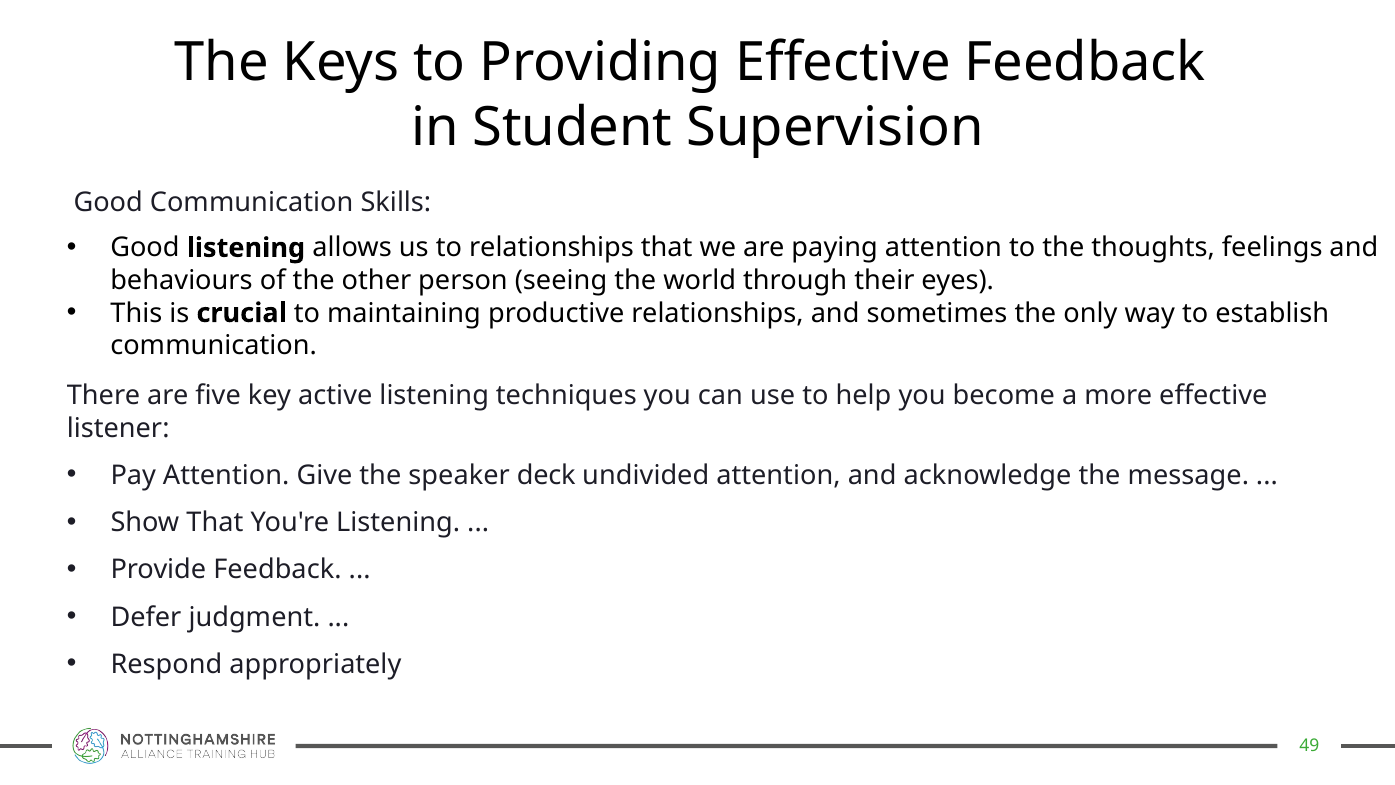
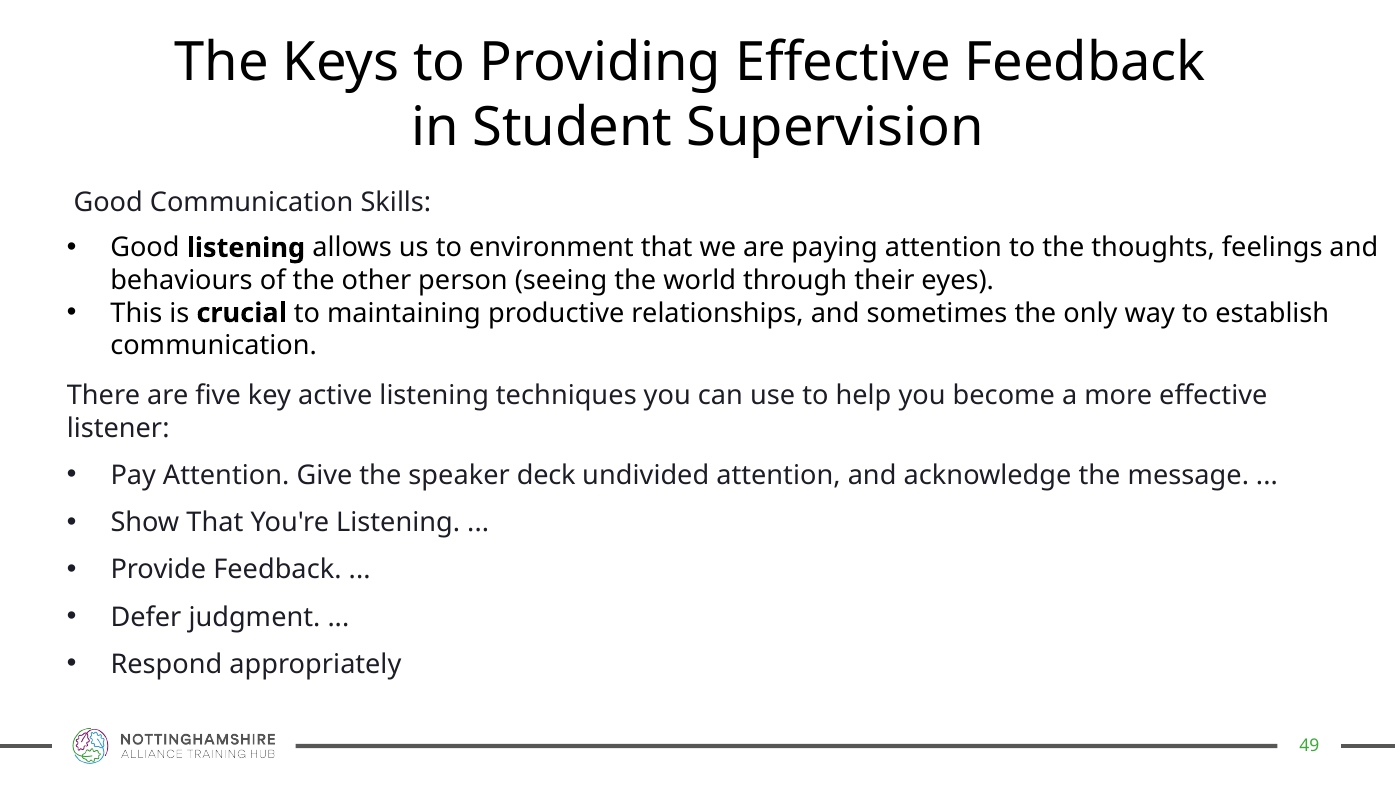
to relationships: relationships -> environment
